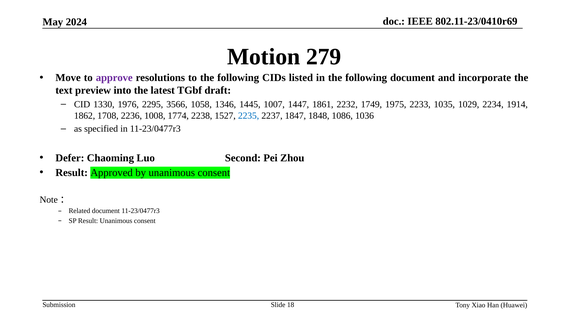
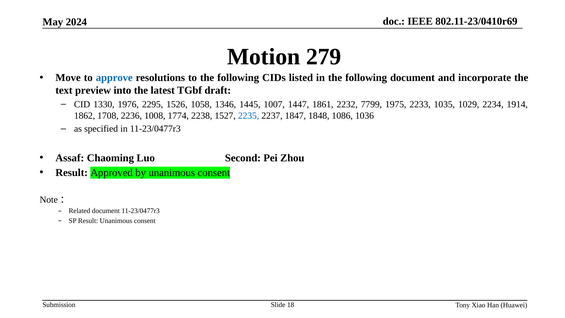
approve colour: purple -> blue
3566: 3566 -> 1526
1749: 1749 -> 7799
Defer: Defer -> Assaf
